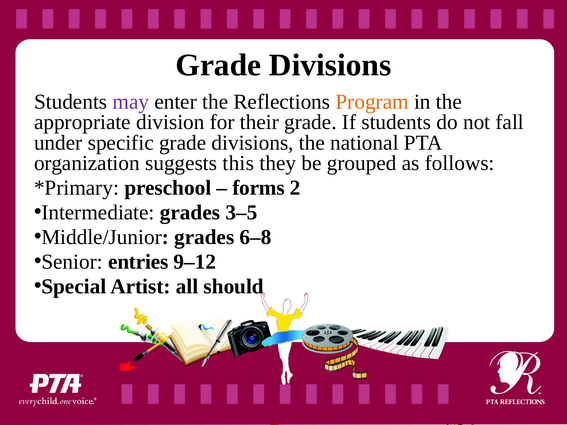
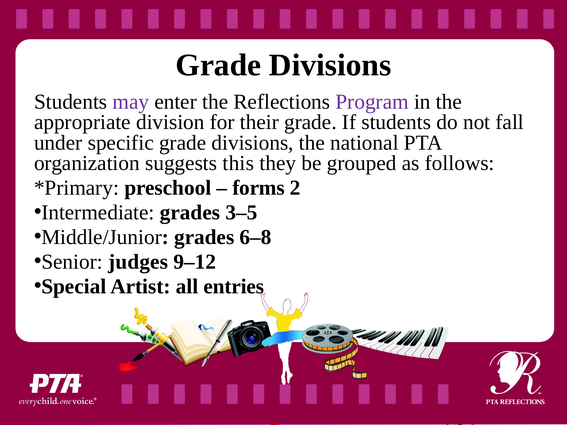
Program colour: orange -> purple
entries: entries -> judges
should: should -> entries
